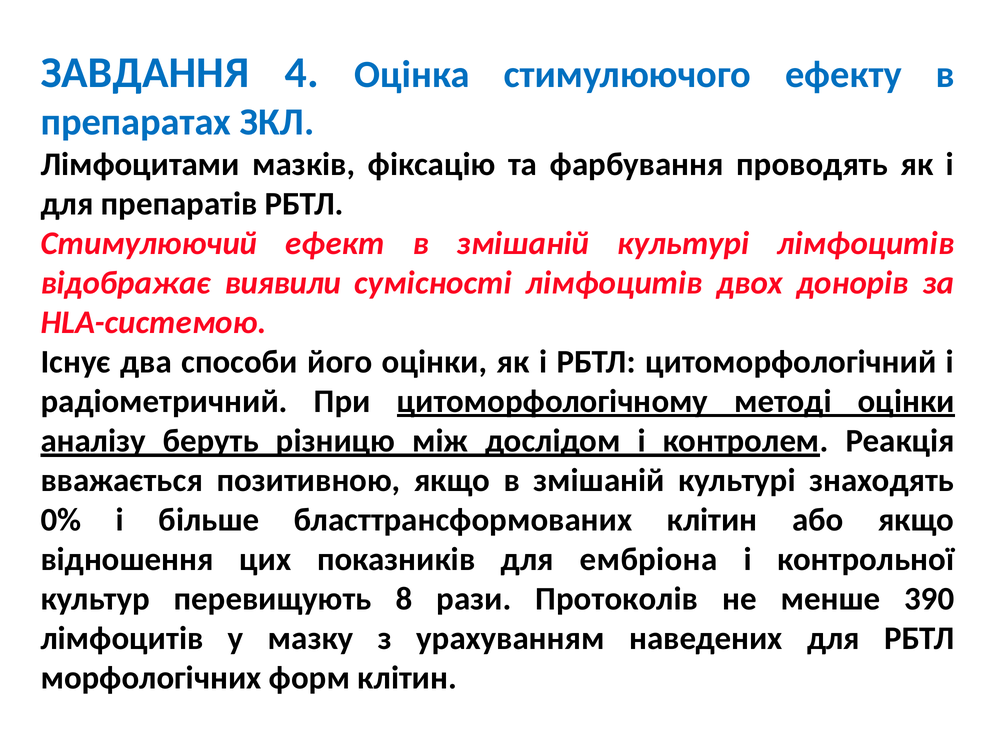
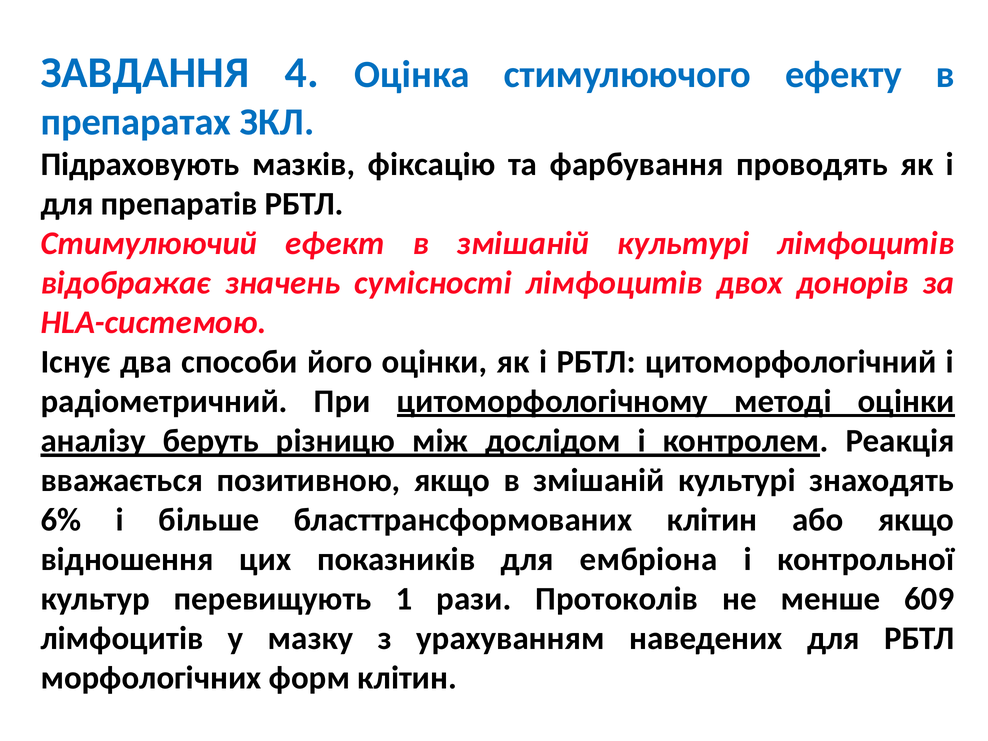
Лімфоцитами: Лімфоцитами -> Підраховують
виявили: виявили -> значень
0%: 0% -> 6%
8: 8 -> 1
390: 390 -> 609
